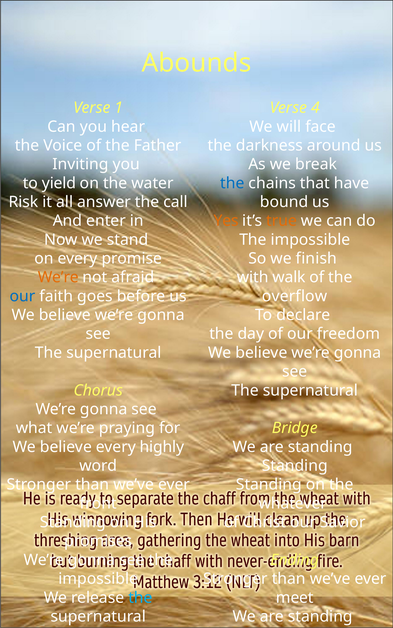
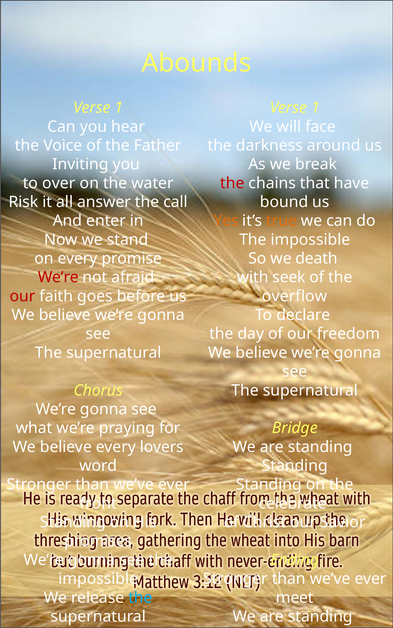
4 at (315, 108): 4 -> 1
yield: yield -> over
the at (232, 183) colour: blue -> red
finish: finish -> death
We’re at (58, 278) colour: orange -> red
walk: walk -> seek
our at (23, 297) colour: blue -> red
highly: highly -> lovers
whatever: whatever -> celebrate
